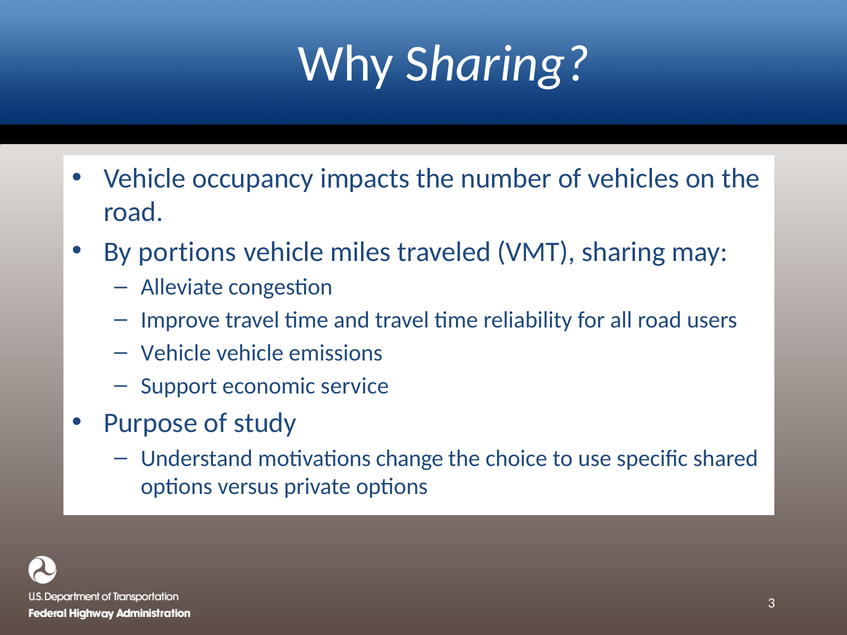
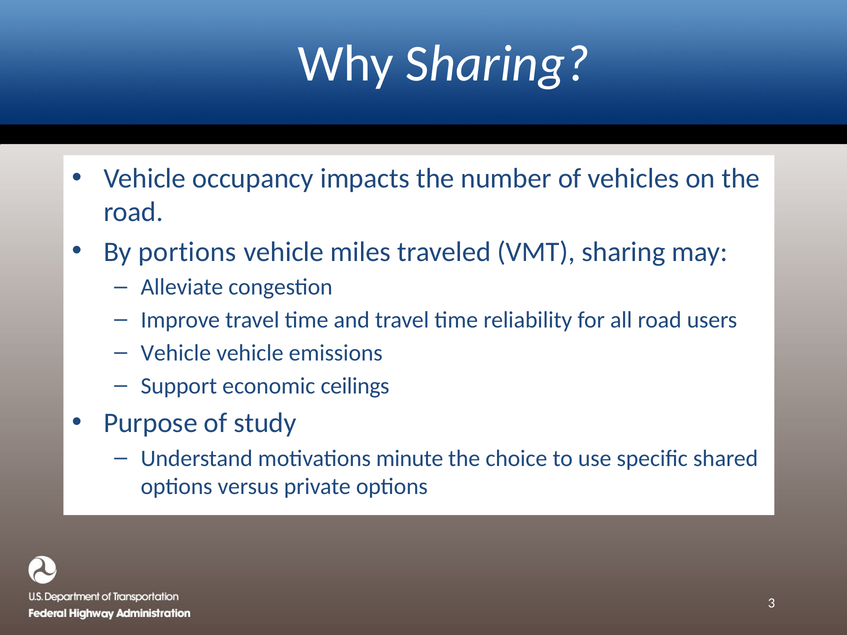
service: service -> ceilings
change: change -> minute
